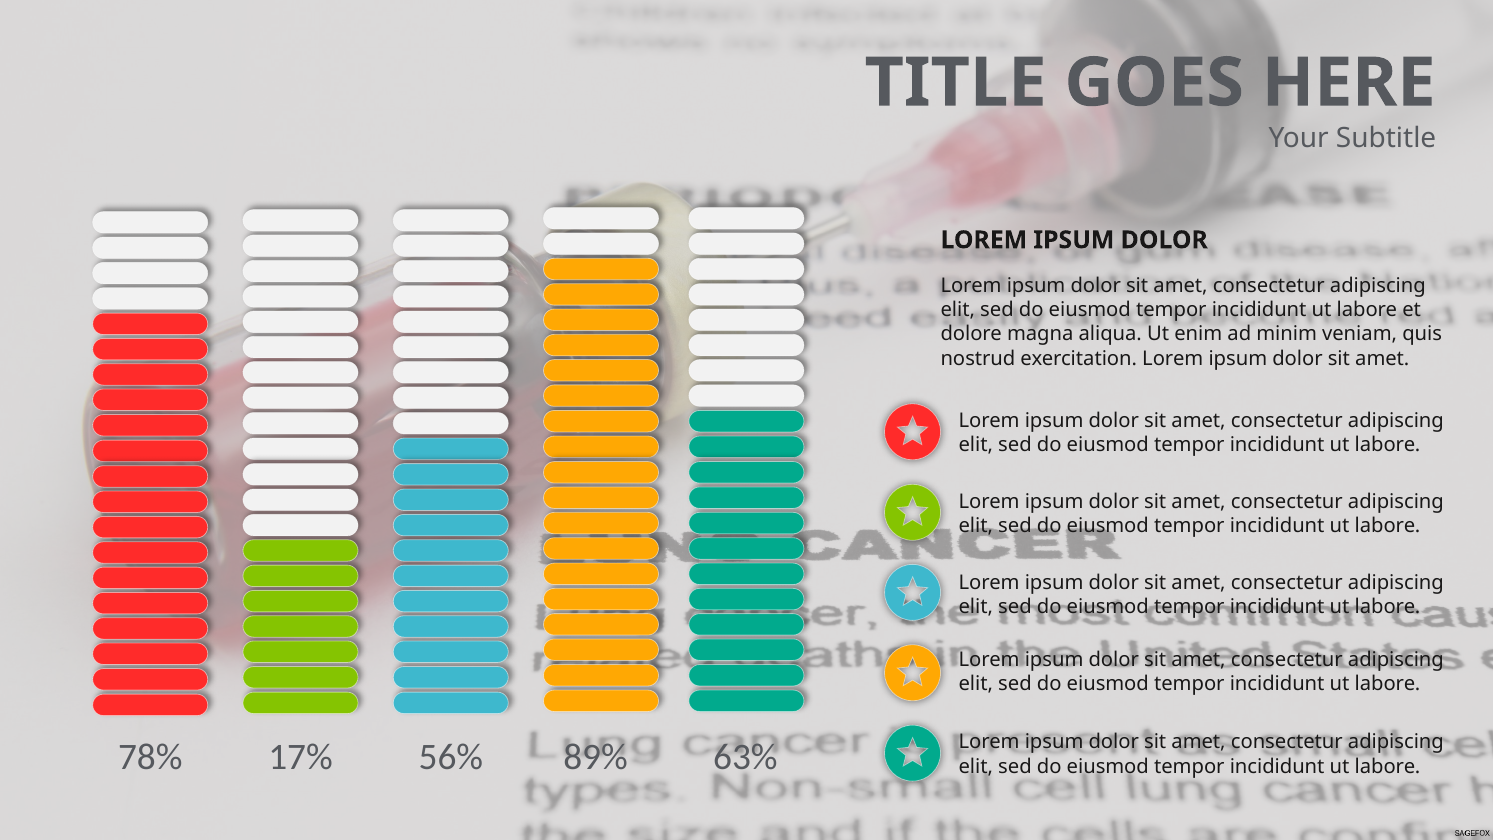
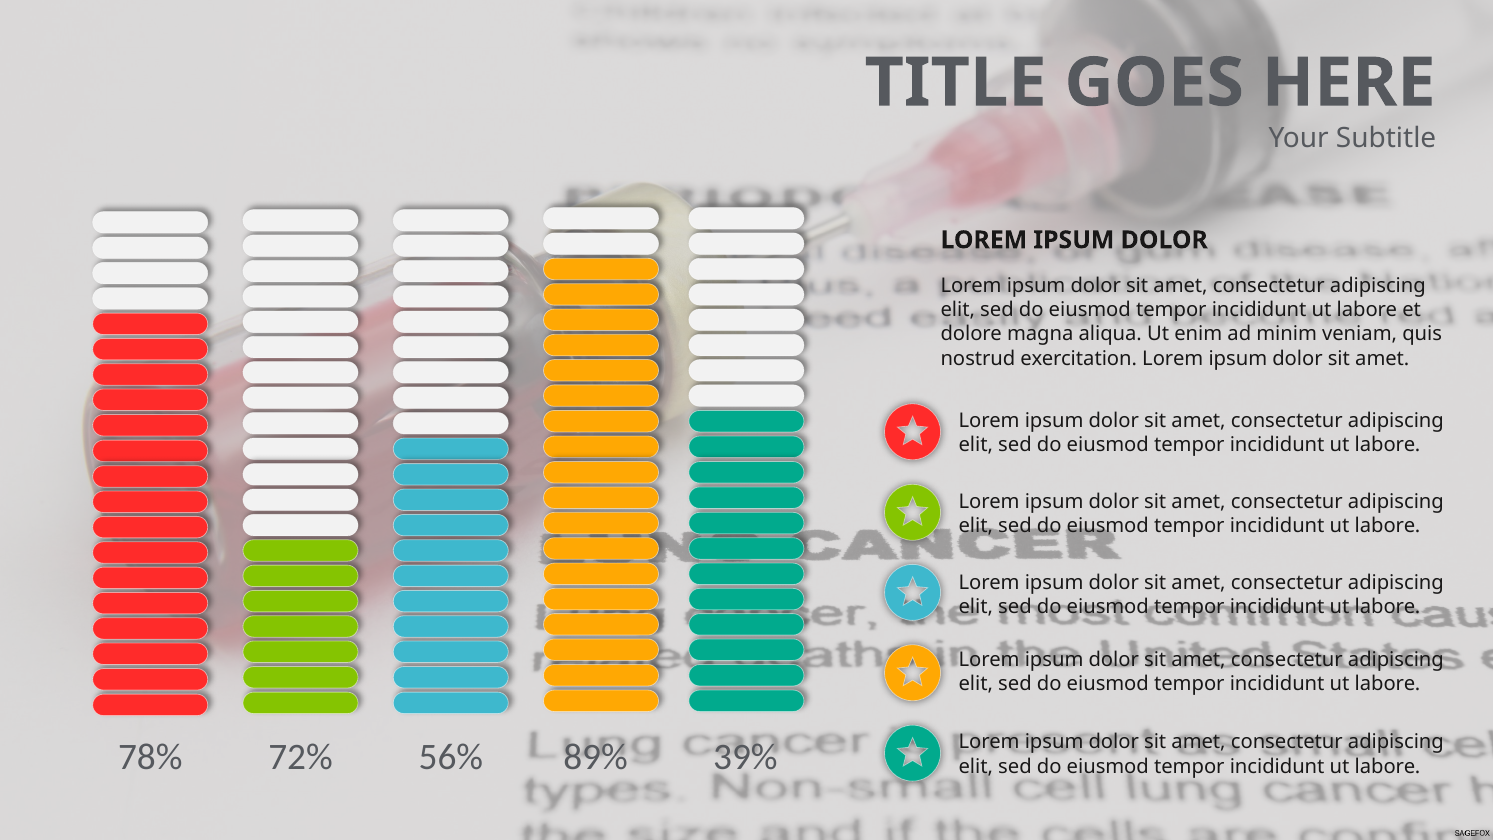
17%: 17% -> 72%
63%: 63% -> 39%
